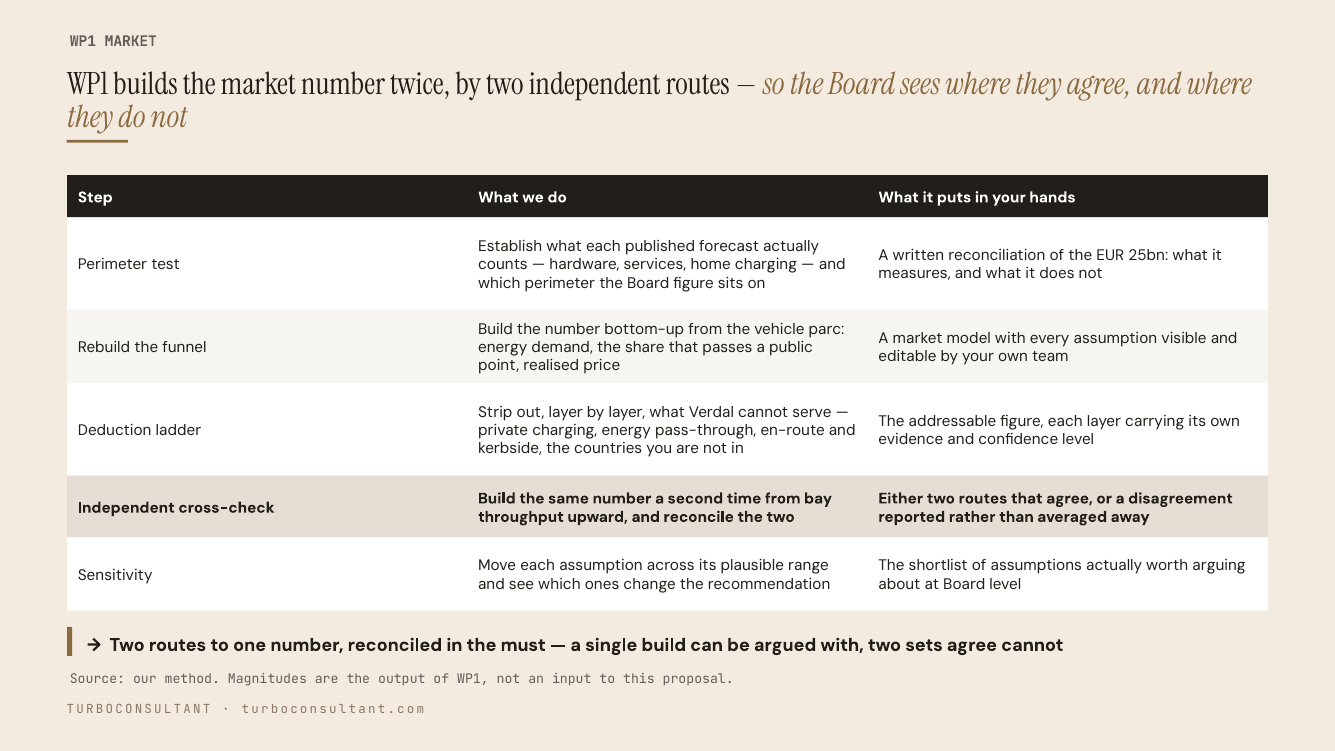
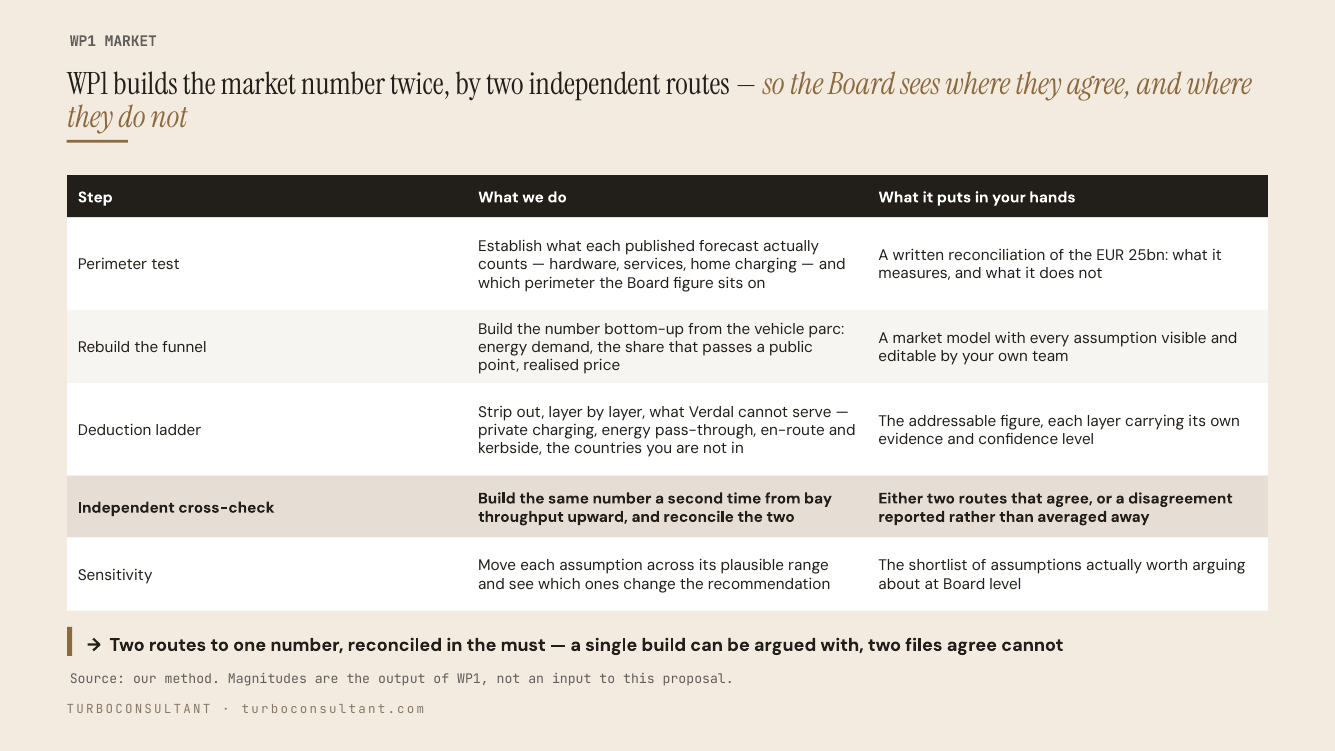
sets: sets -> files
